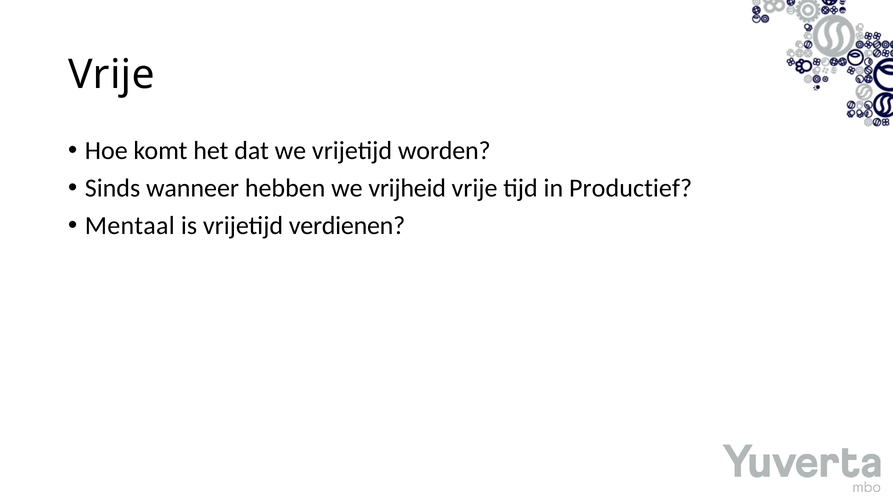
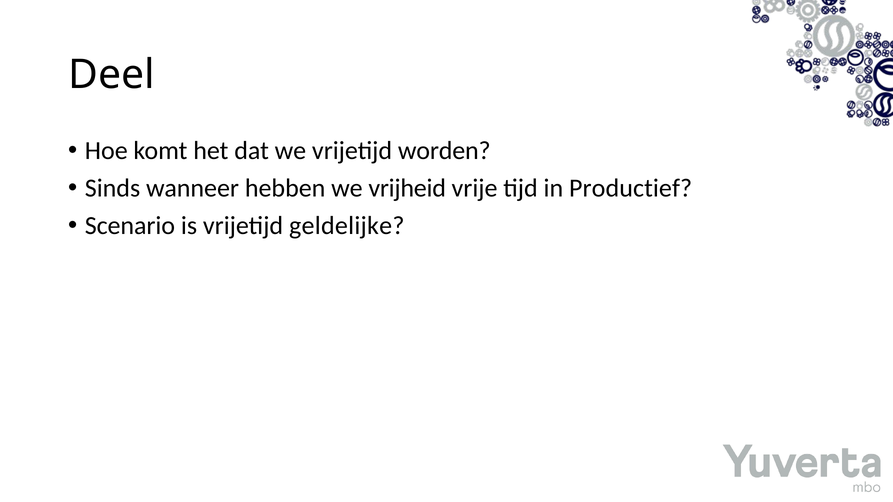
Vrije at (111, 75): Vrije -> Deel
Mentaal: Mentaal -> Scenario
verdienen: verdienen -> geldelijke
